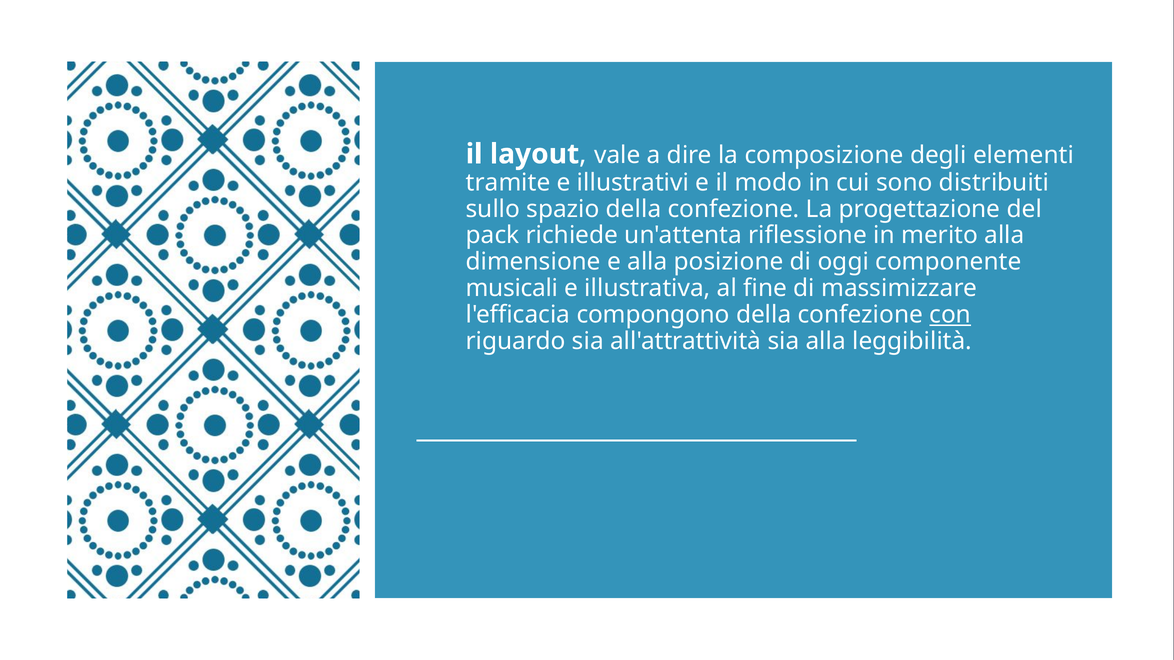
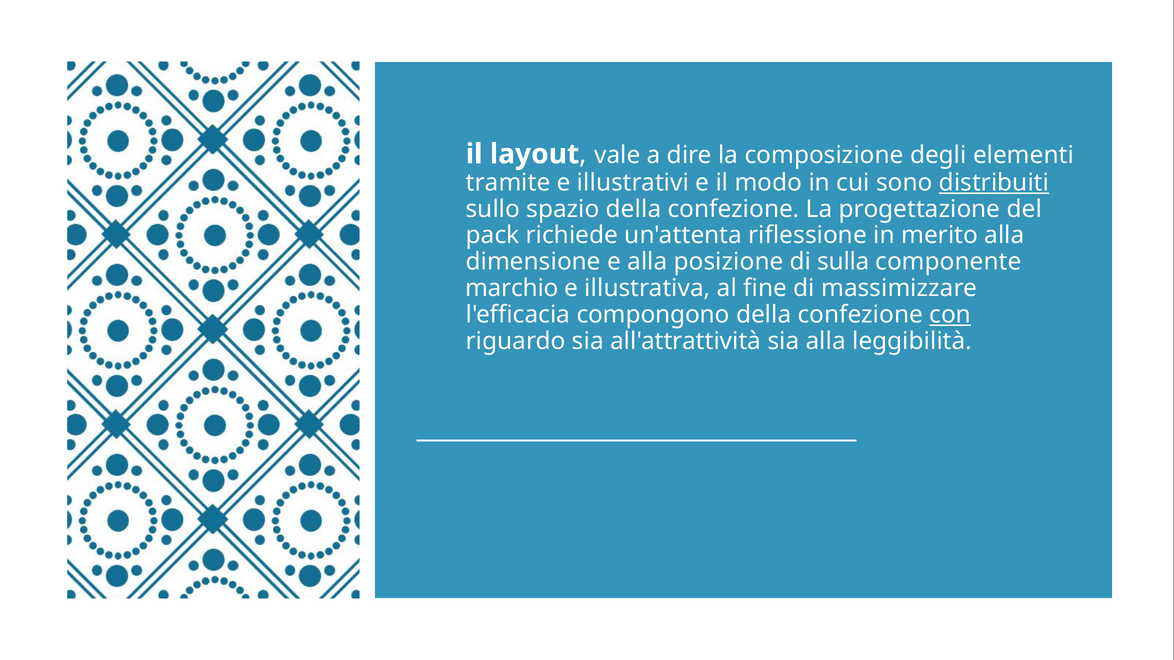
distribuiti underline: none -> present
oggi: oggi -> sulla
musicali: musicali -> marchio
